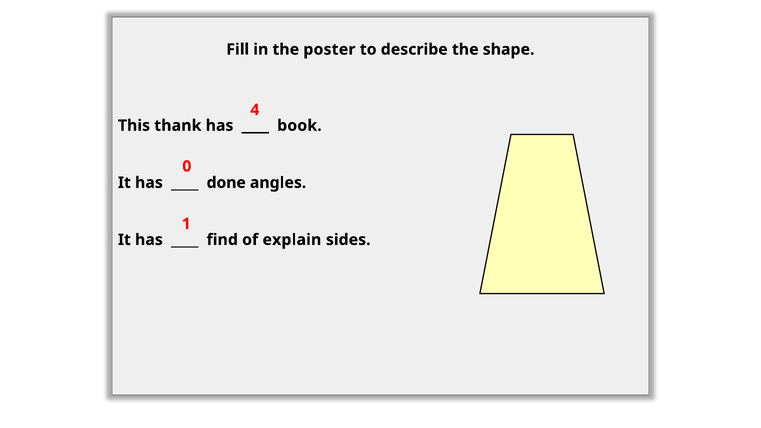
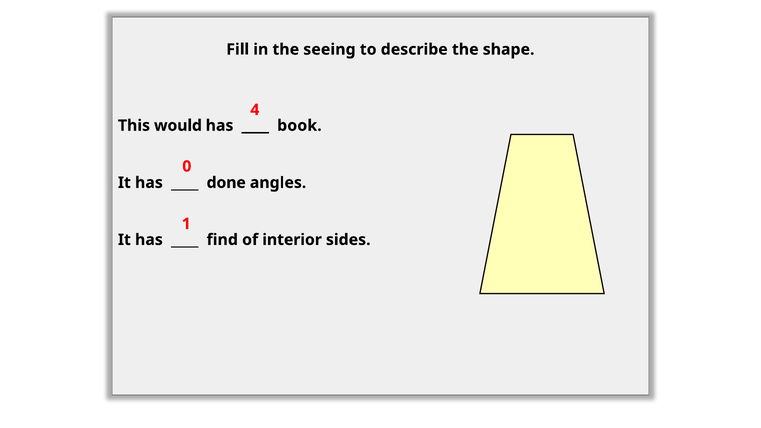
poster: poster -> seeing
thank: thank -> would
explain: explain -> interior
